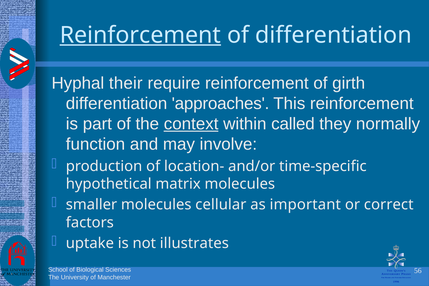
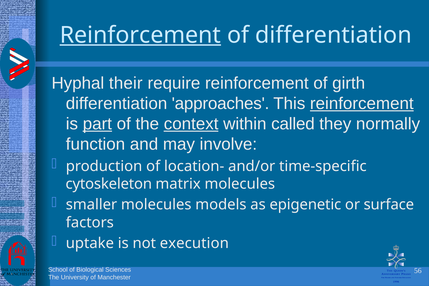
reinforcement at (362, 104) underline: none -> present
part underline: none -> present
hypothetical: hypothetical -> cytoskeleton
cellular: cellular -> models
important: important -> epigenetic
correct: correct -> surface
illustrates: illustrates -> execution
